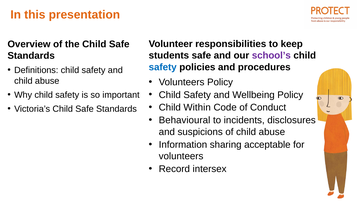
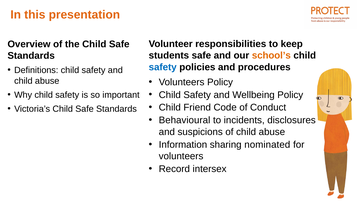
school’s colour: purple -> orange
Within: Within -> Friend
acceptable: acceptable -> nominated
